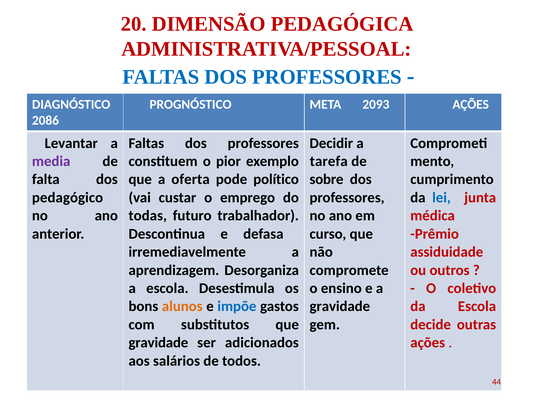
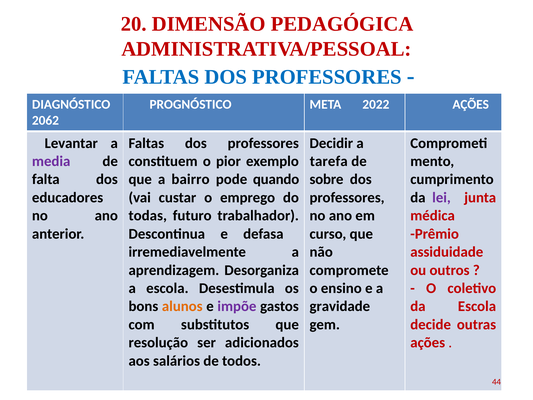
2093: 2093 -> 2022
2086: 2086 -> 2062
oferta: oferta -> bairro
político: político -> quando
pedagógico: pedagógico -> educadores
lei colour: blue -> purple
impõe colour: blue -> purple
gravidade at (158, 342): gravidade -> resolução
